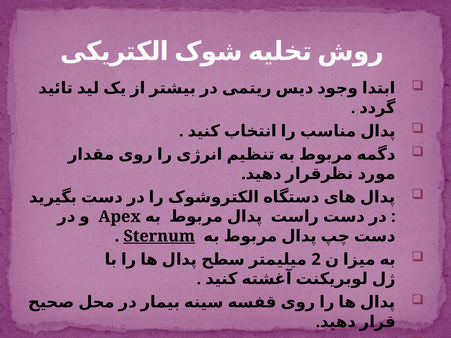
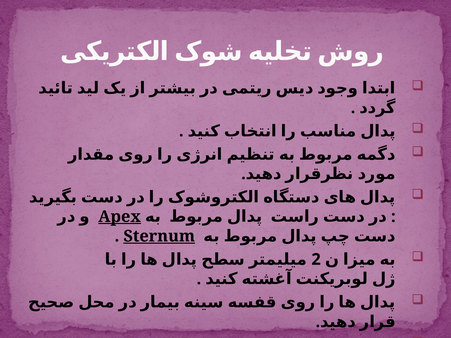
Apex underline: none -> present
